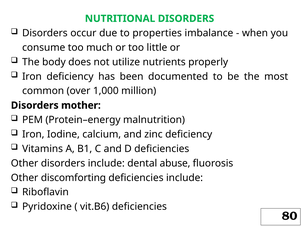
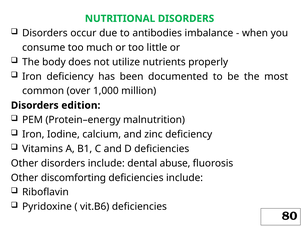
properties: properties -> antibodies
mother: mother -> edition
